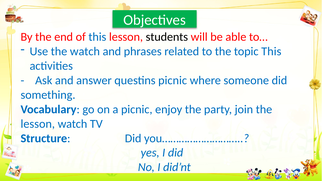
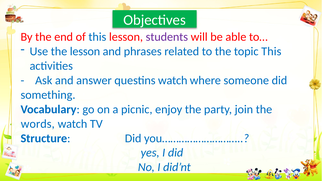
students colour: black -> purple
the watch: watch -> lesson
questins picnic: picnic -> watch
lesson at (38, 124): lesson -> words
